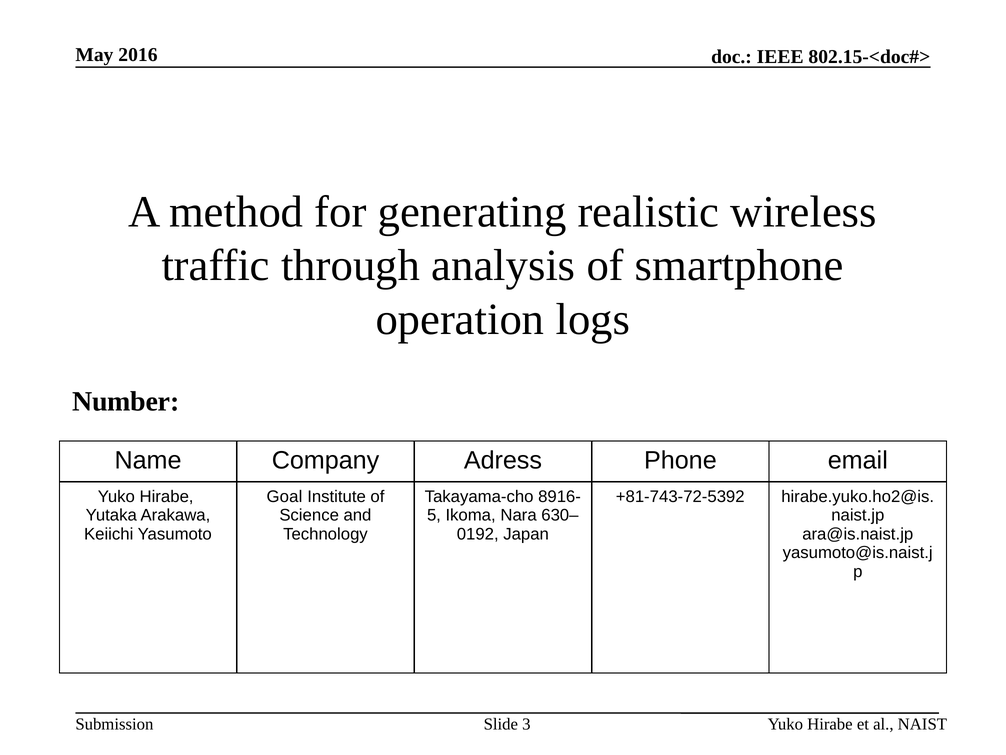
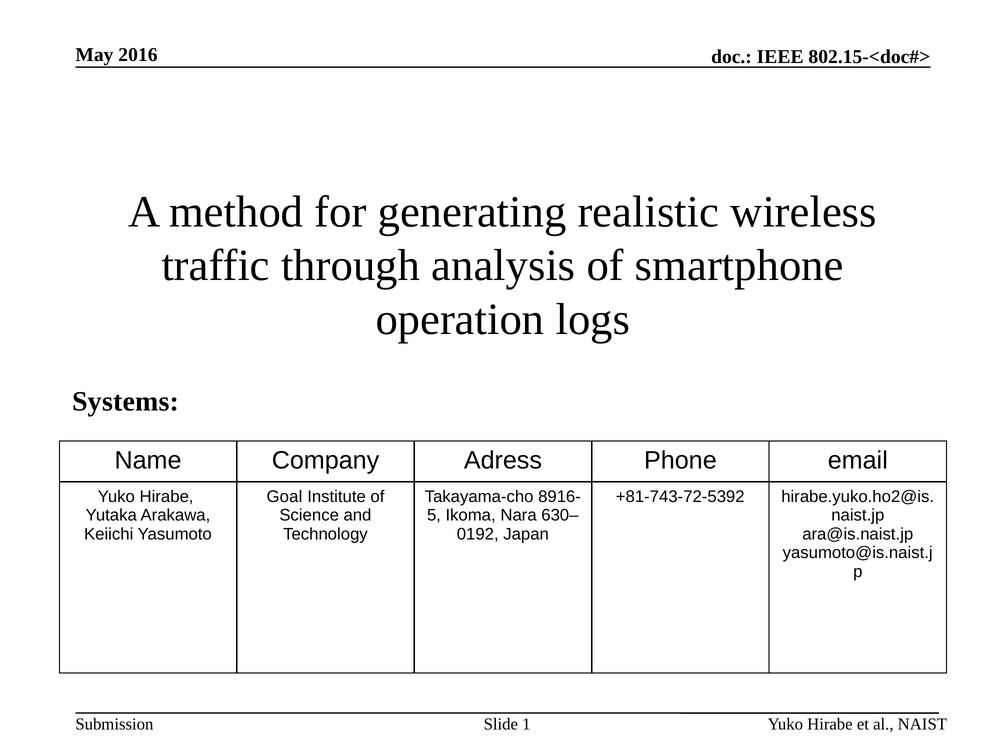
Number: Number -> Systems
3: 3 -> 1
